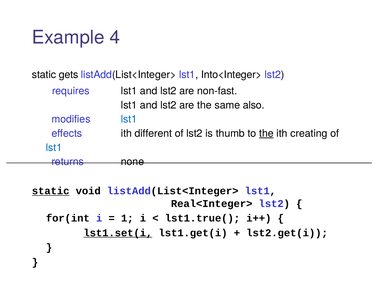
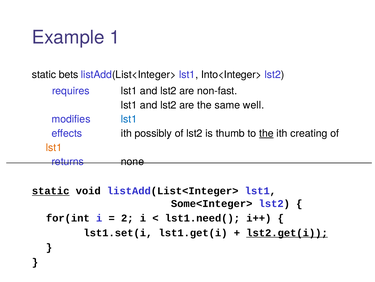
4: 4 -> 1
gets: gets -> bets
also: also -> well
different: different -> possibly
lst1 at (54, 147) colour: blue -> orange
Real<Integer>: Real<Integer> -> Some<Integer>
1: 1 -> 2
lst1.true(: lst1.true( -> lst1.need(
lst1.set(i underline: present -> none
lst2.get(i underline: none -> present
